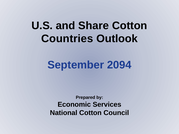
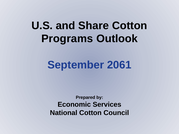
Countries: Countries -> Programs
2094: 2094 -> 2061
